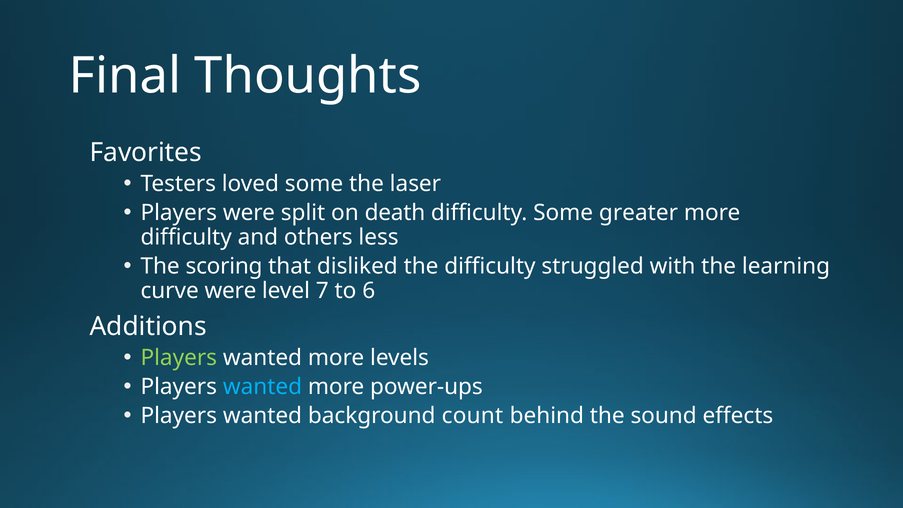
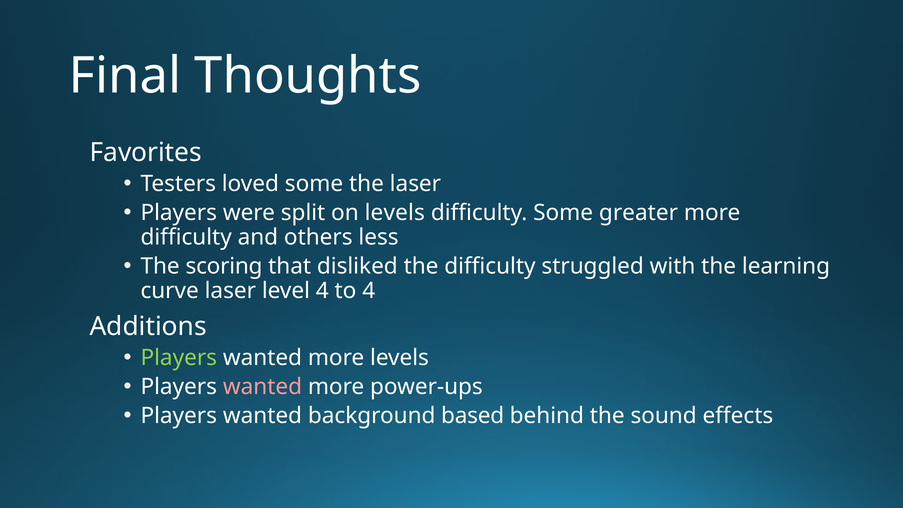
on death: death -> levels
curve were: were -> laser
level 7: 7 -> 4
to 6: 6 -> 4
wanted at (262, 387) colour: light blue -> pink
count: count -> based
